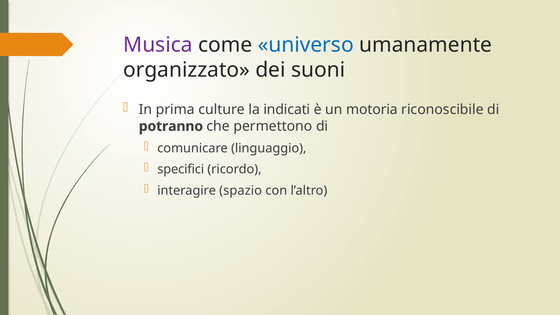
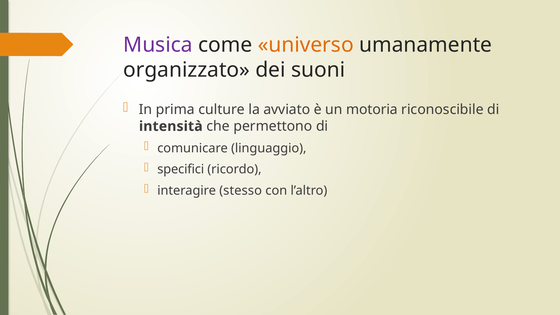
universo colour: blue -> orange
indicati: indicati -> avviato
potranno: potranno -> intensità
spazio: spazio -> stesso
